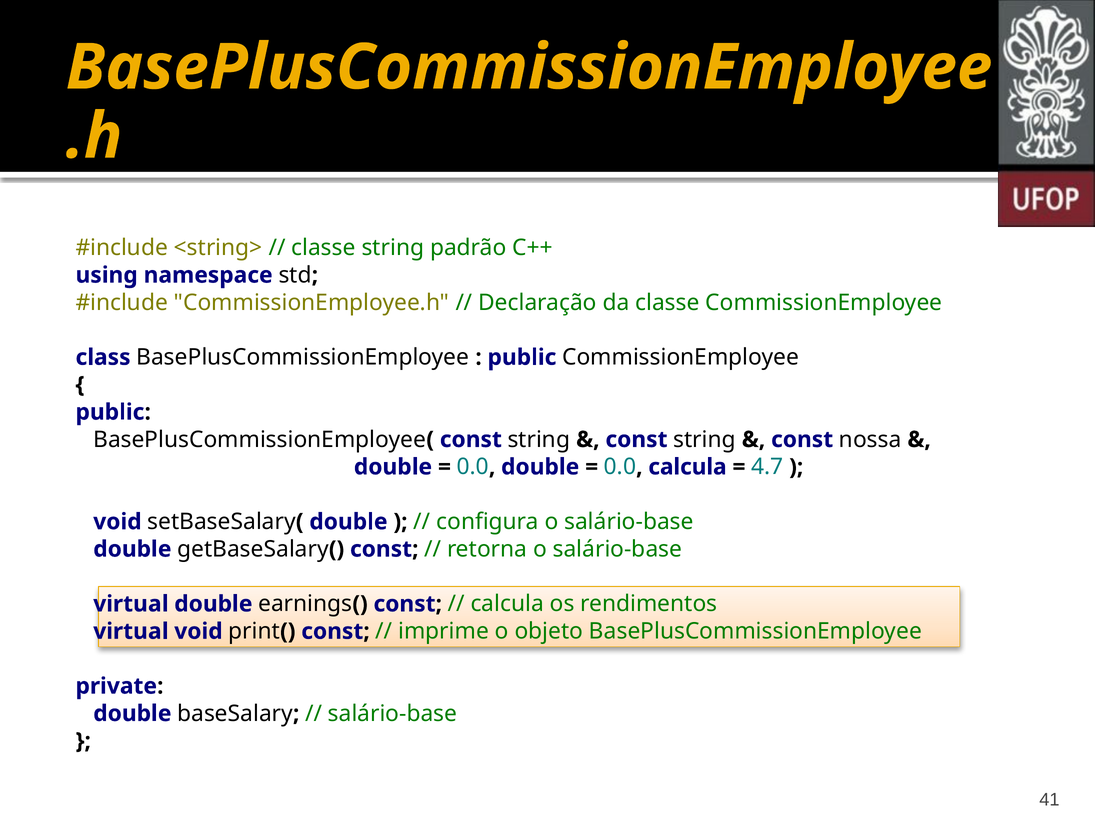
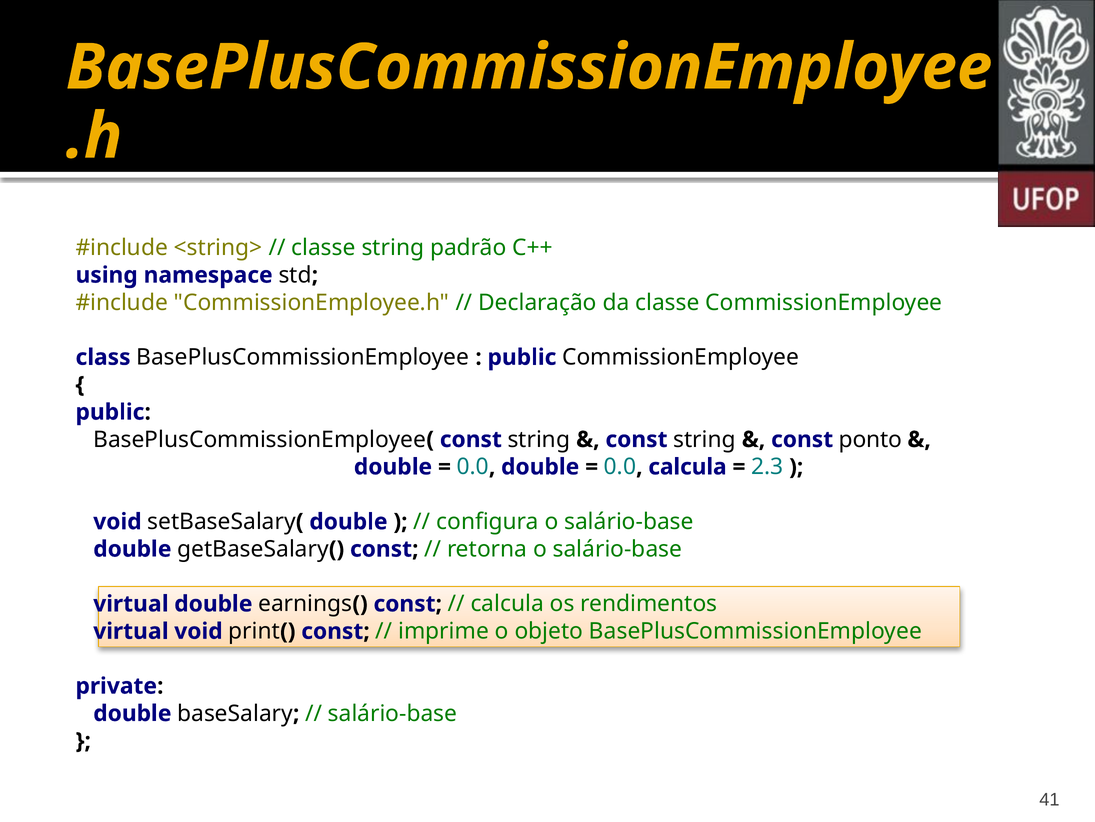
nossa: nossa -> ponto
4.7: 4.7 -> 2.3
